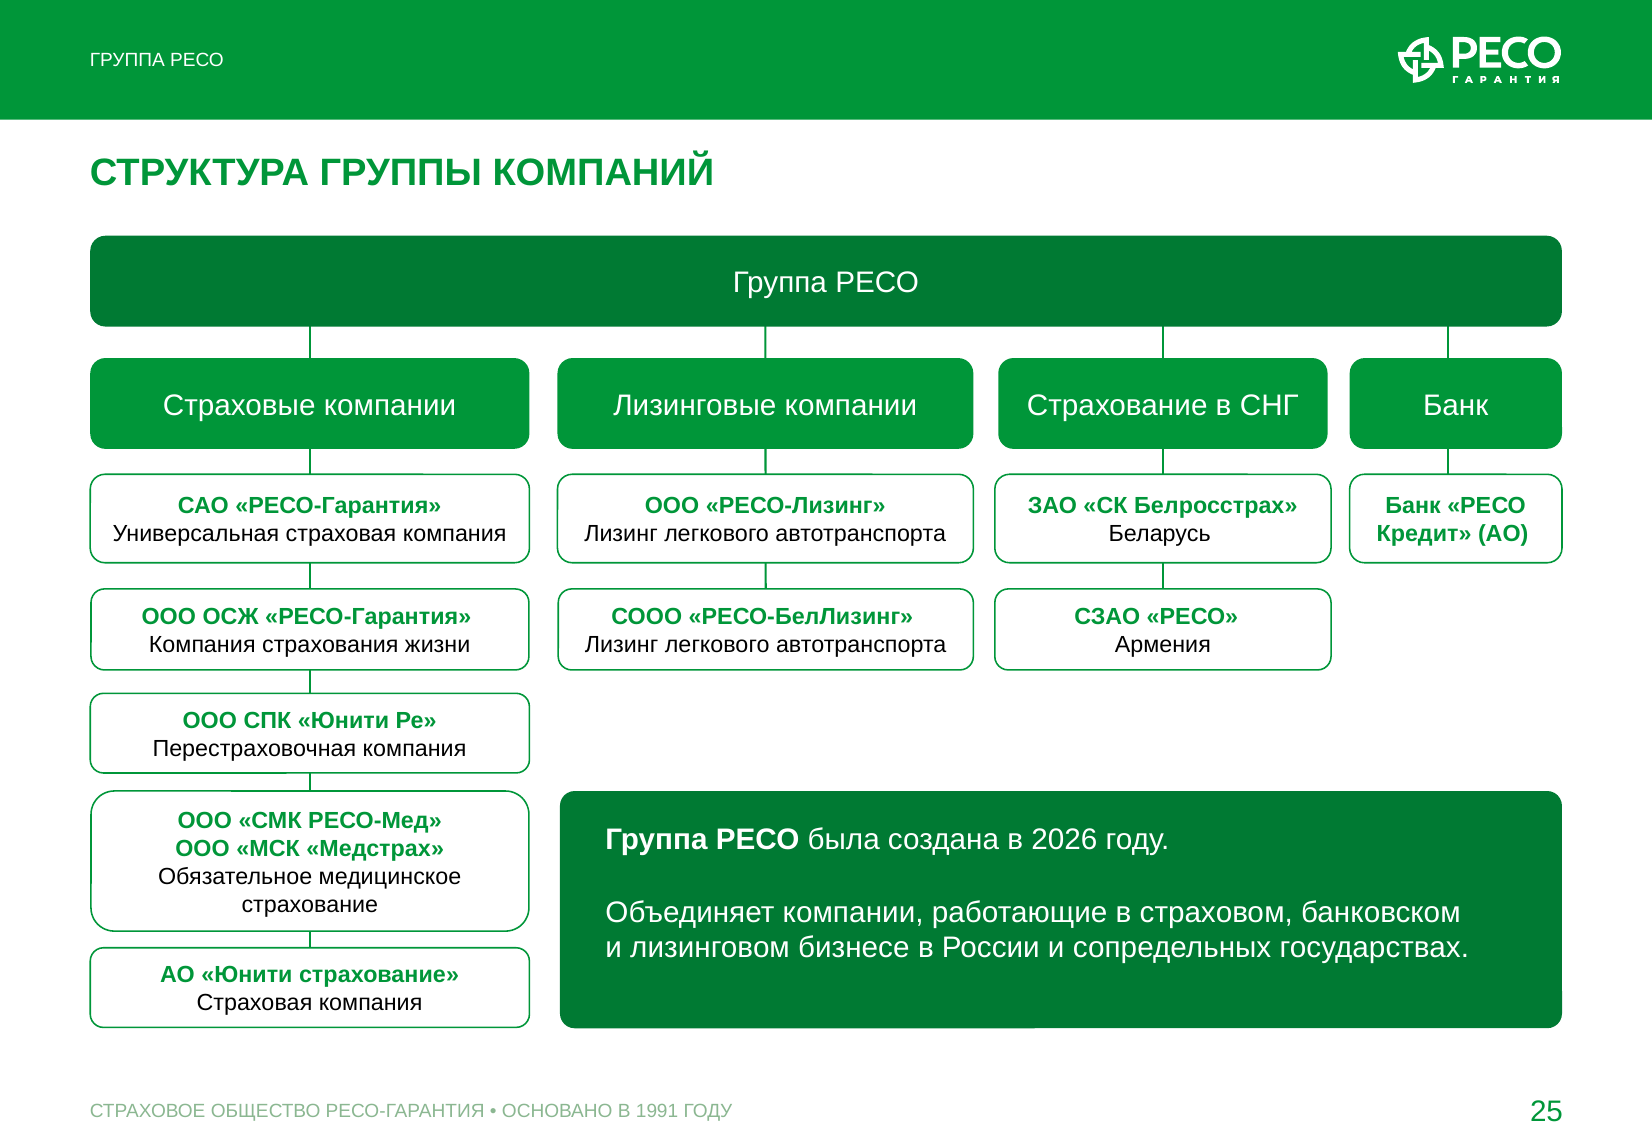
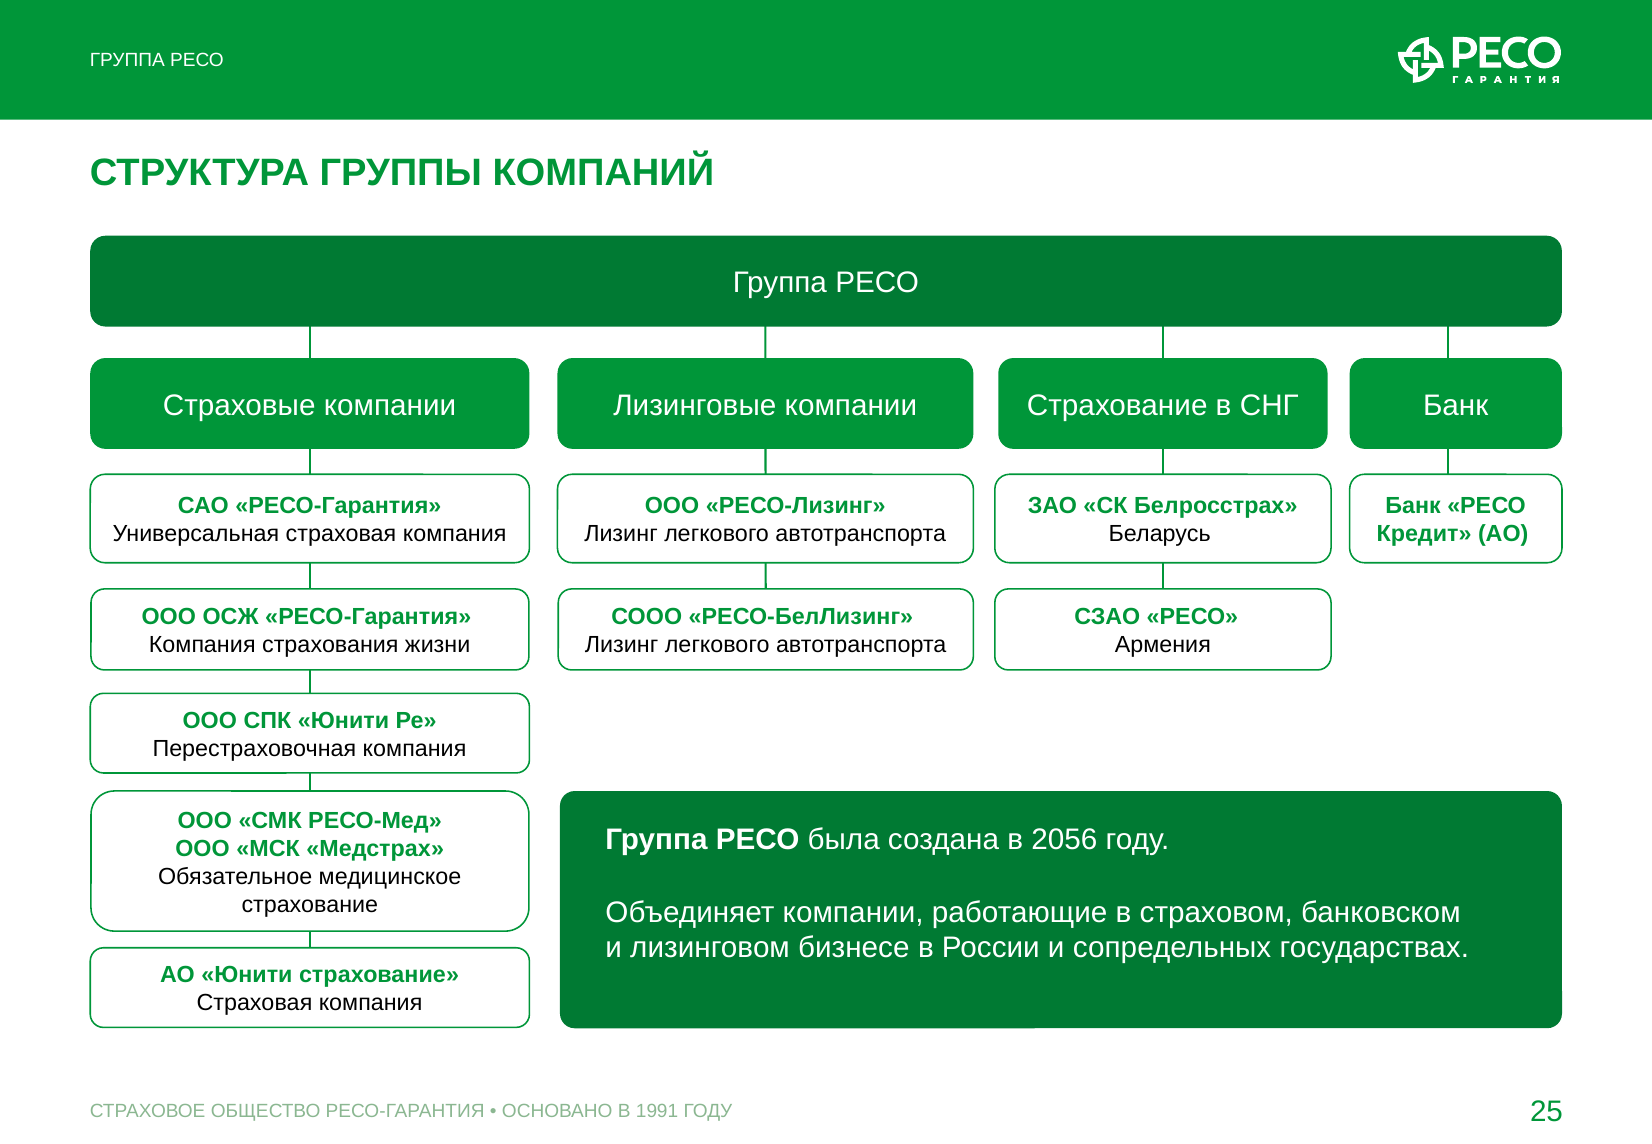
2026: 2026 -> 2056
